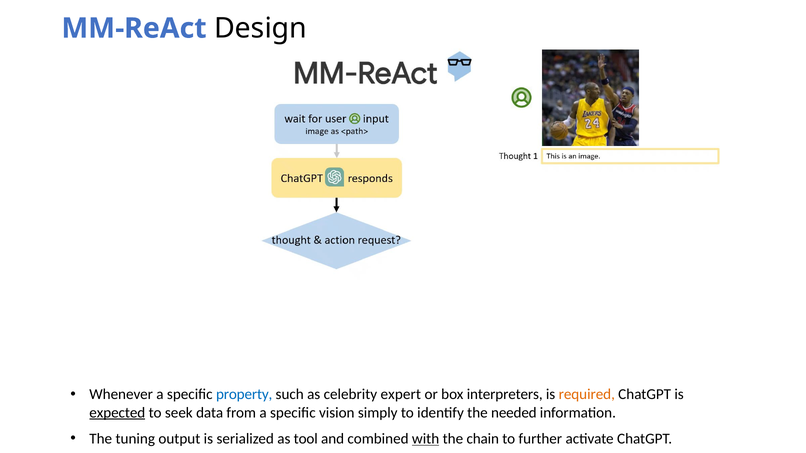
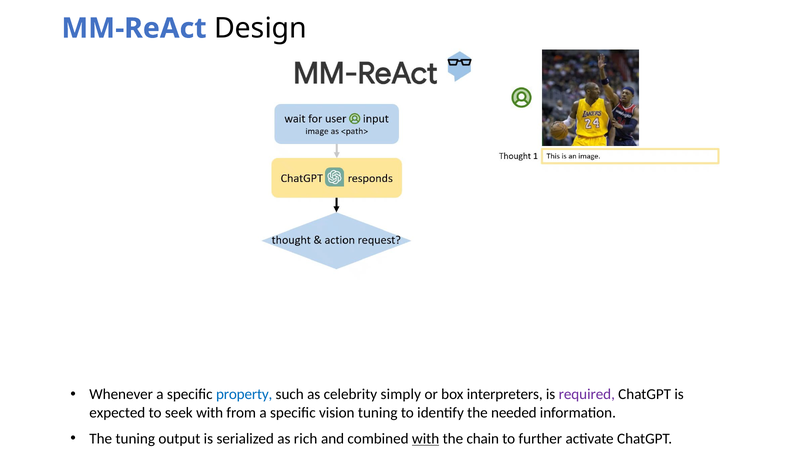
expert: expert -> simply
required colour: orange -> purple
expected underline: present -> none
seek data: data -> with
vision simply: simply -> tuning
tool: tool -> rich
